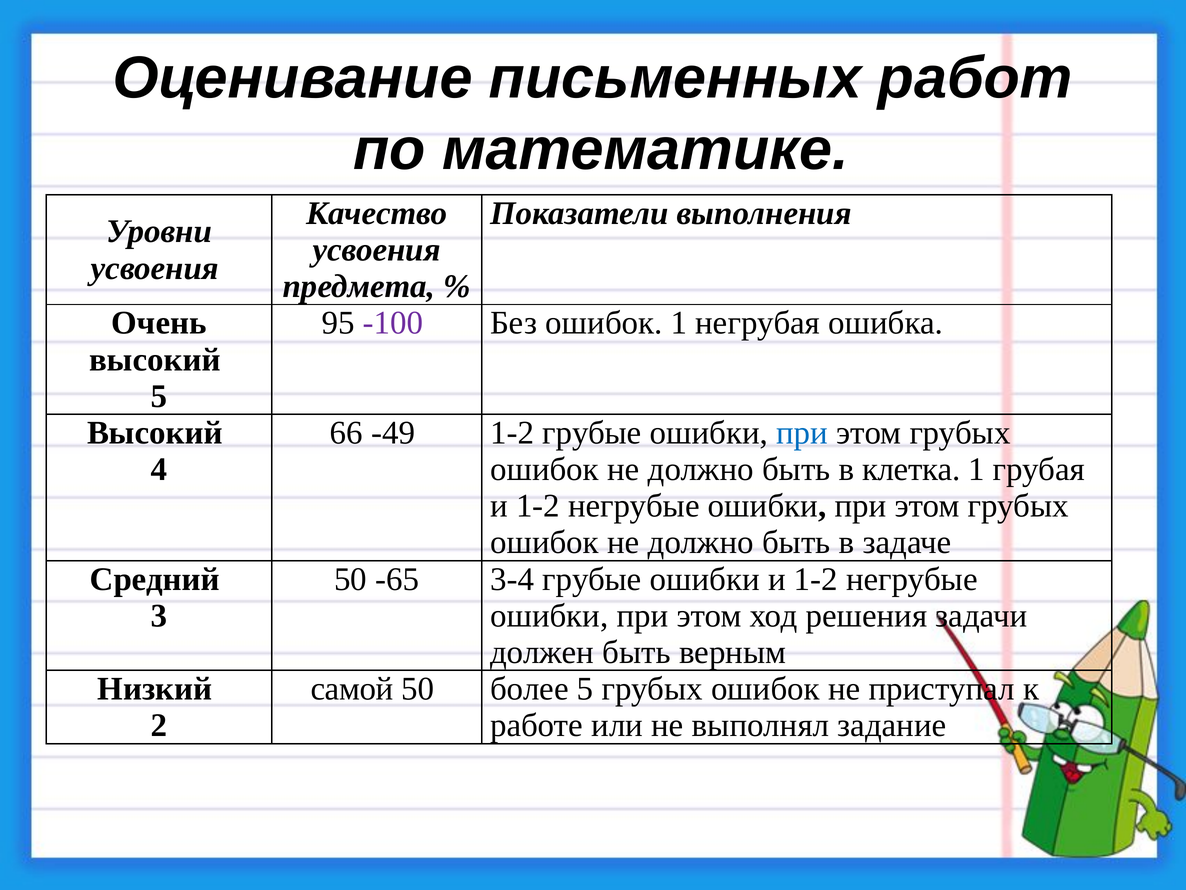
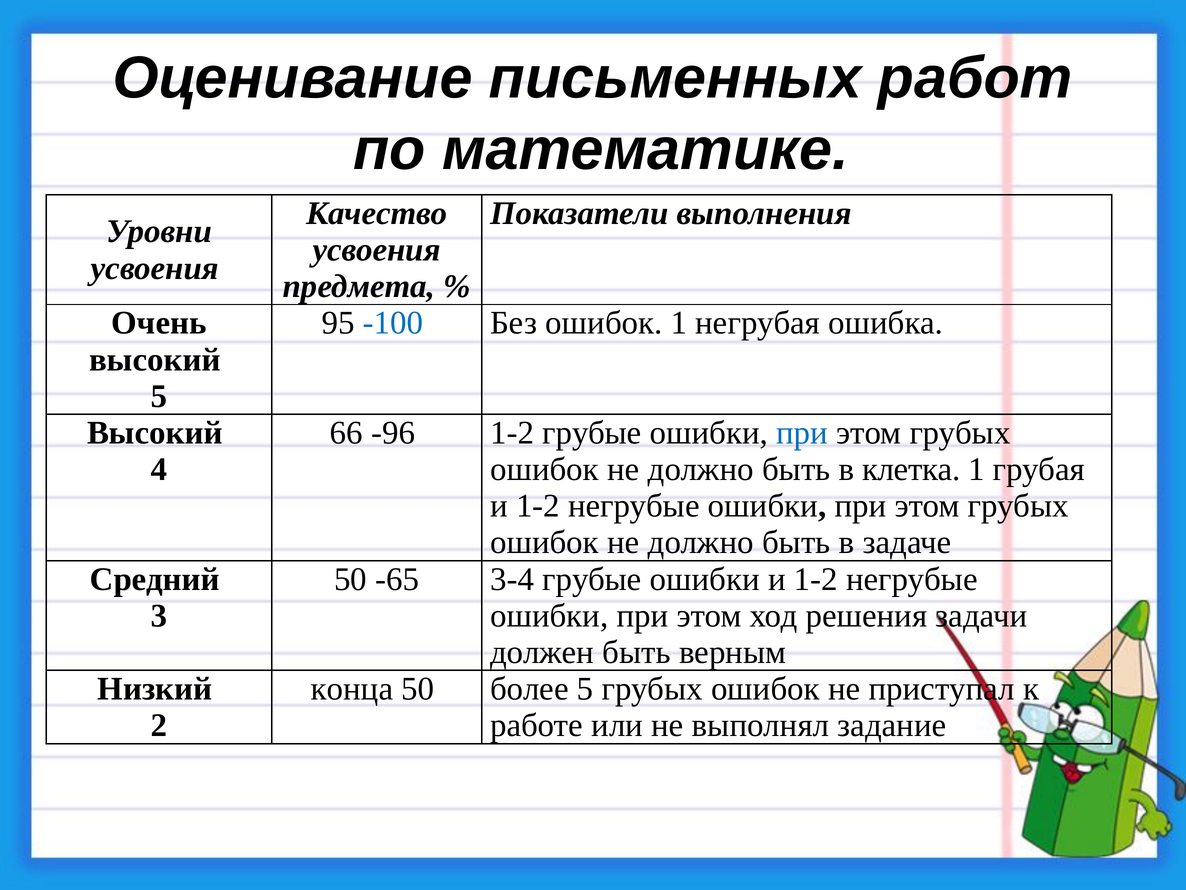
-100 colour: purple -> blue
-49: -49 -> -96
самой: самой -> конца
